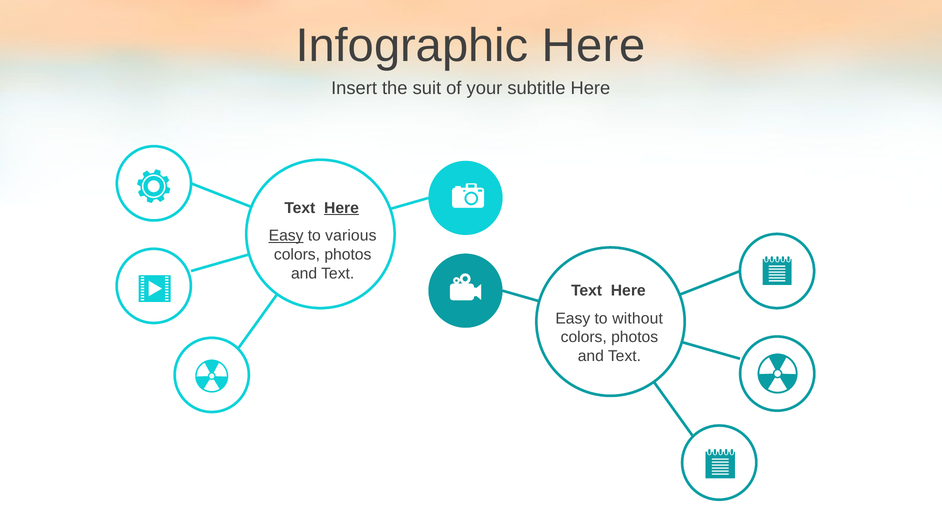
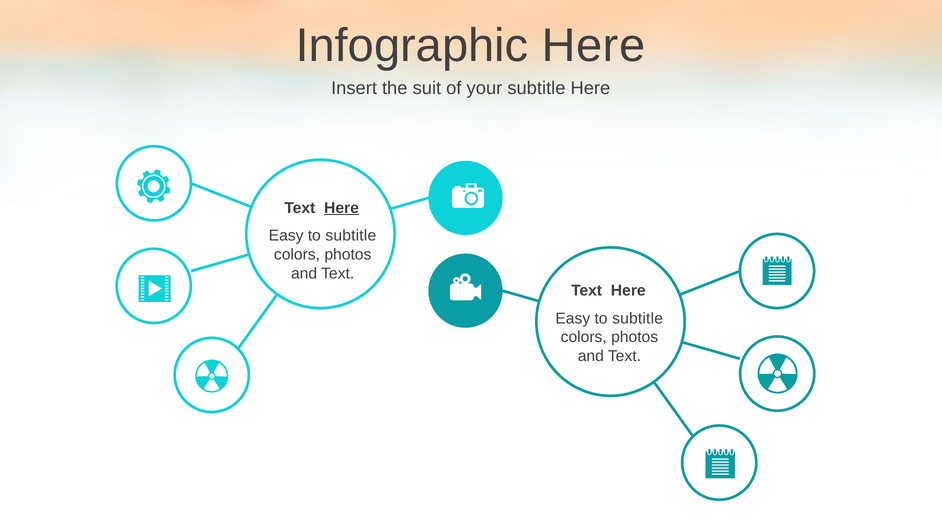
Easy at (286, 236) underline: present -> none
various at (351, 236): various -> subtitle
without at (638, 318): without -> subtitle
